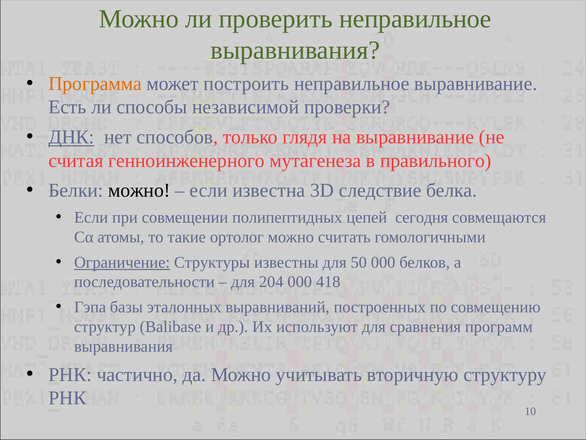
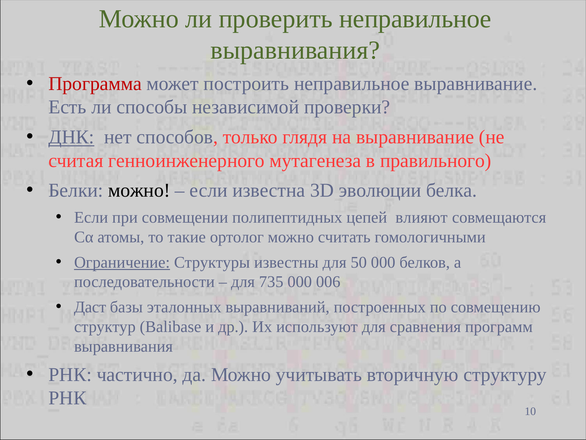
Программа colour: orange -> red
следствие: следствие -> эволюции
сегодня: сегодня -> влияют
204: 204 -> 735
418: 418 -> 006
Гэпа: Гэпа -> Даст
